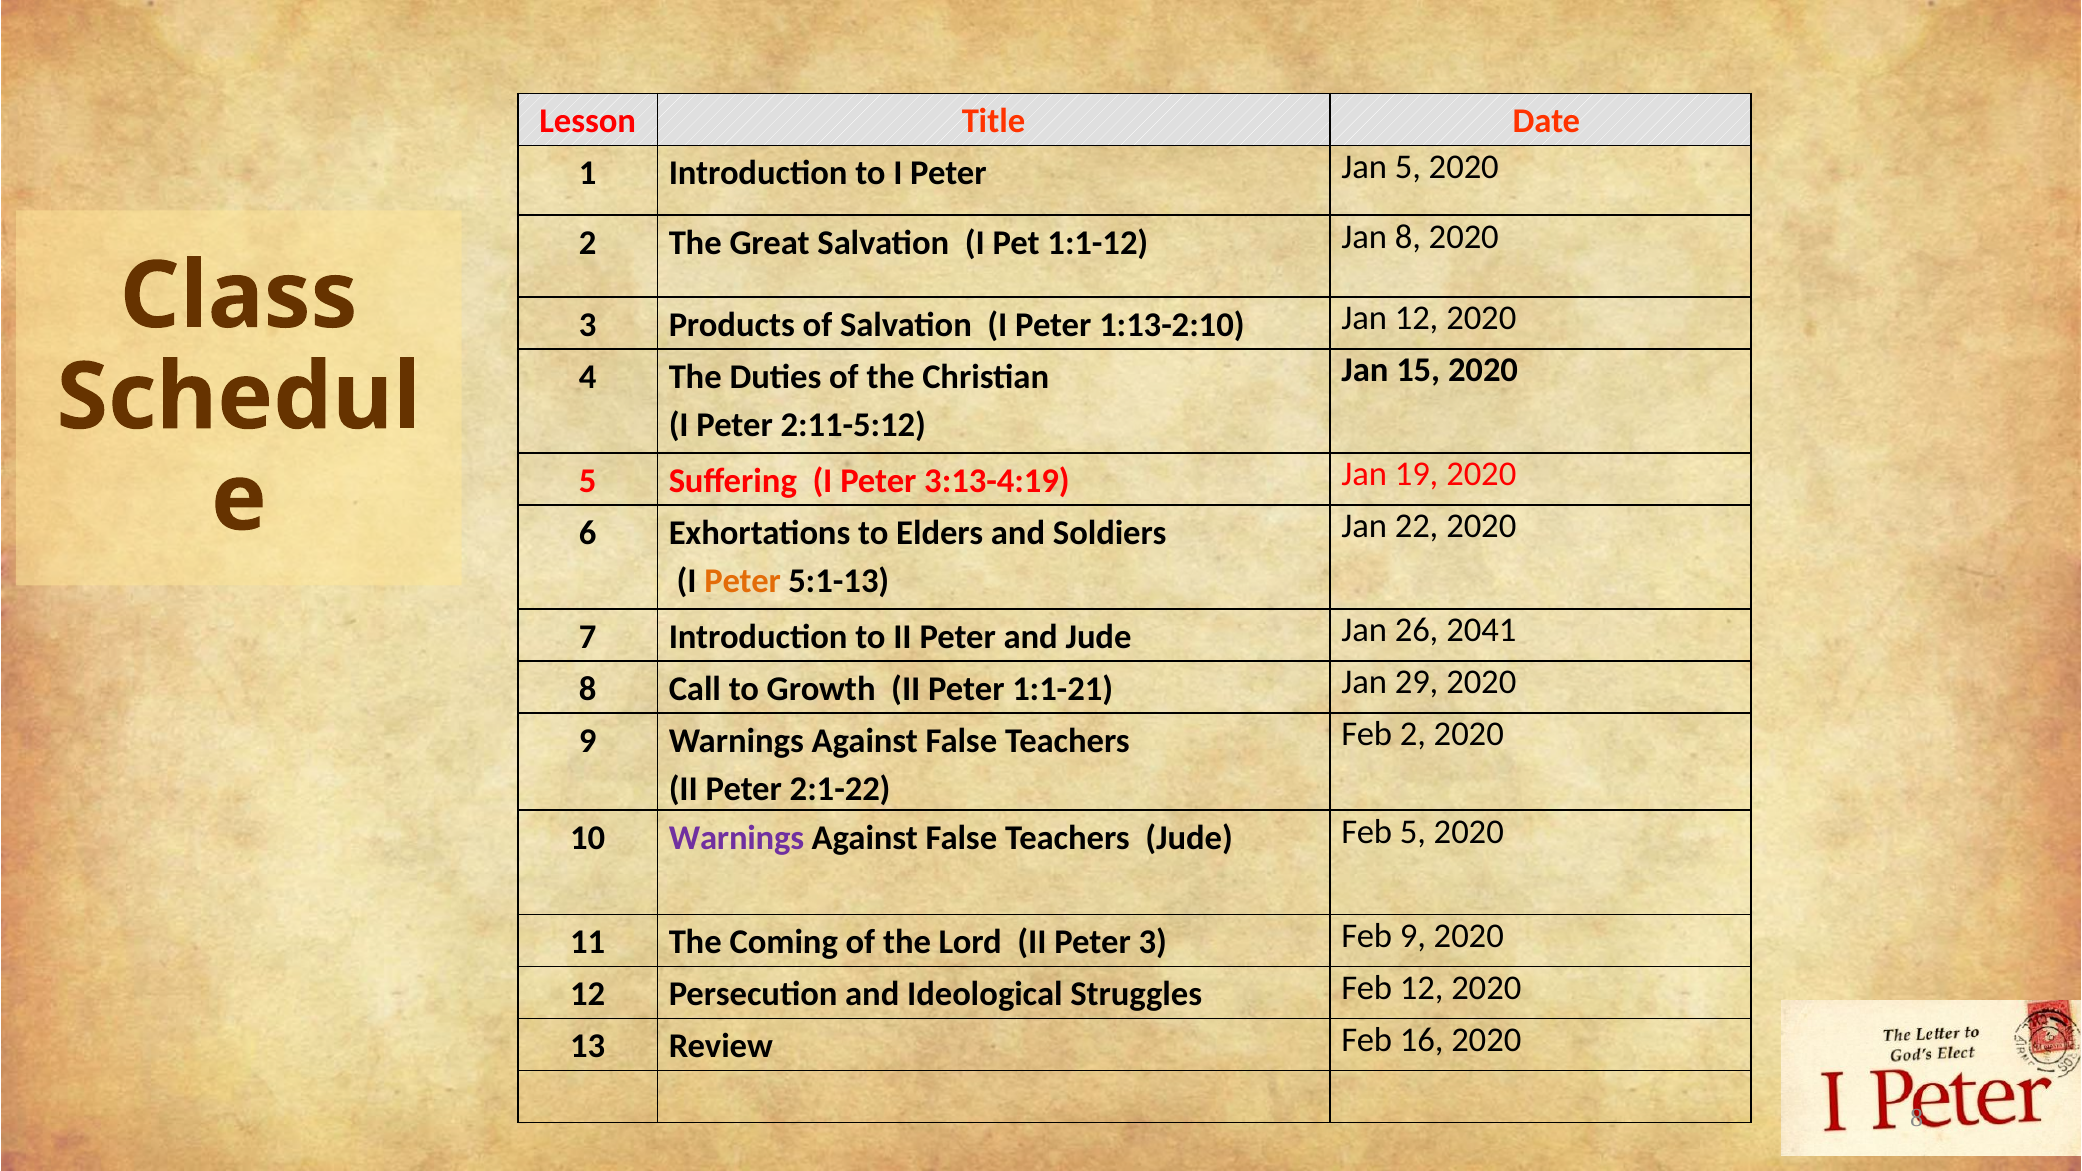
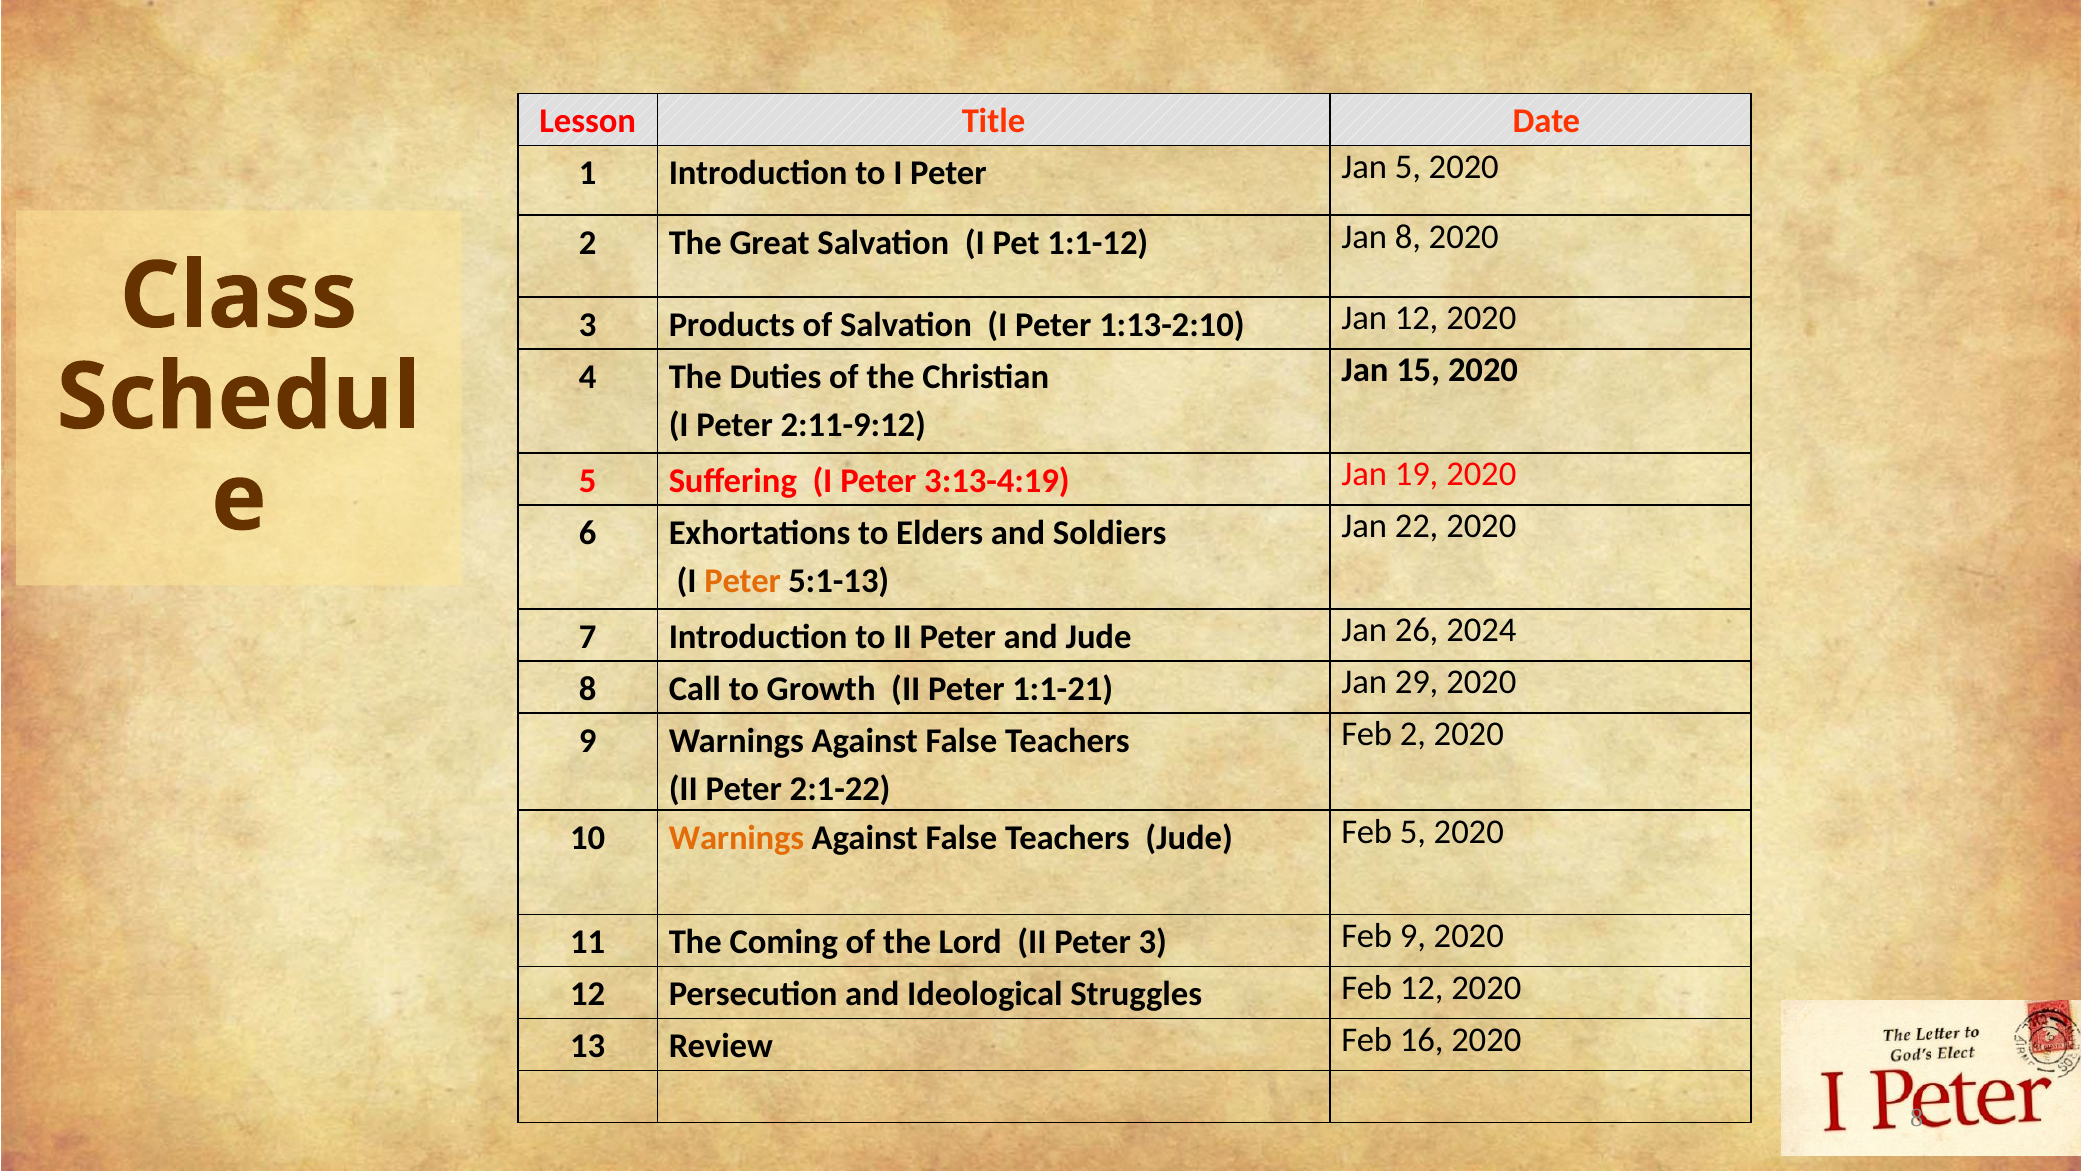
2:11-5:12: 2:11-5:12 -> 2:11-9:12
2041: 2041 -> 2024
Warnings at (736, 838) colour: purple -> orange
